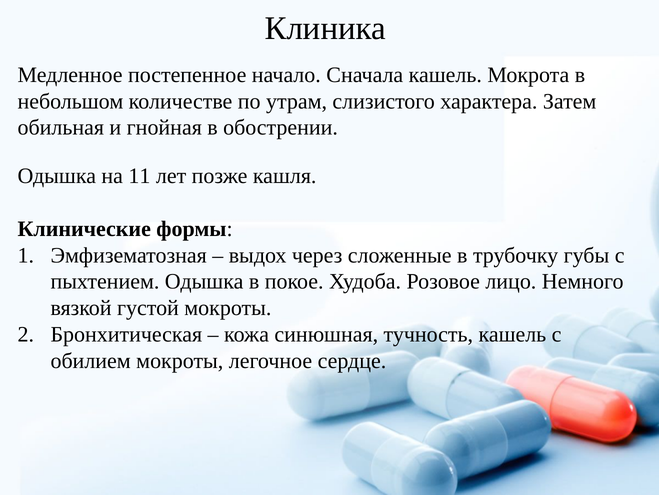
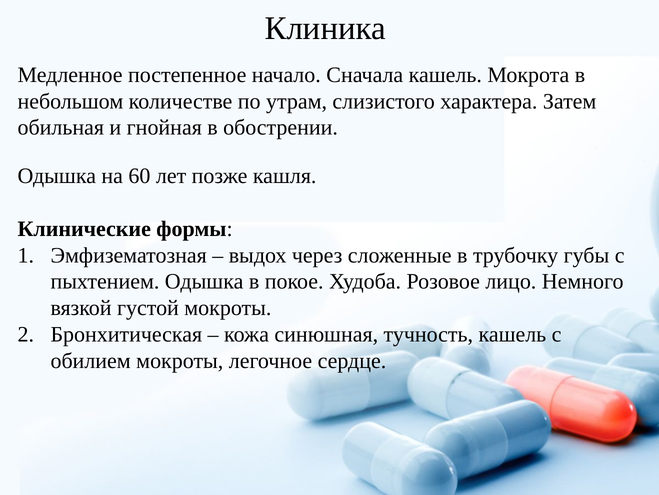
11: 11 -> 60
